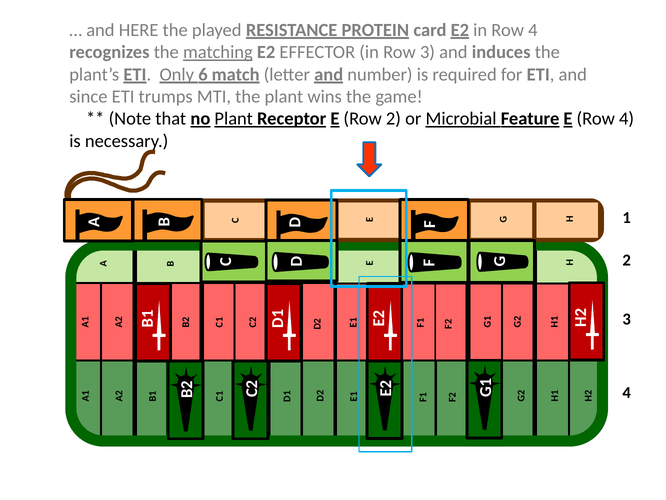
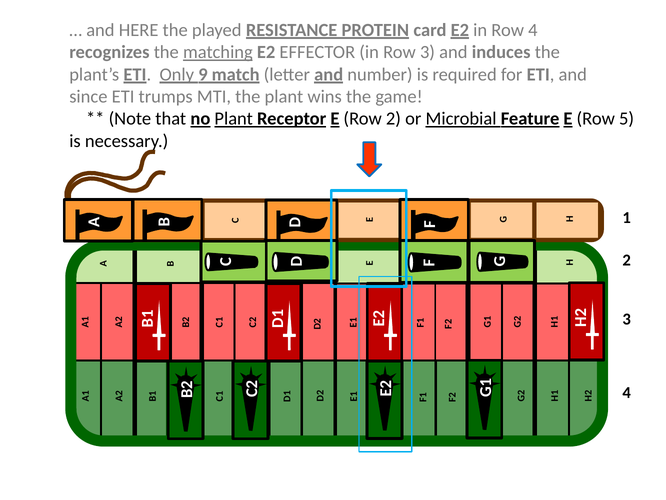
6: 6 -> 9
E Row 4: 4 -> 5
